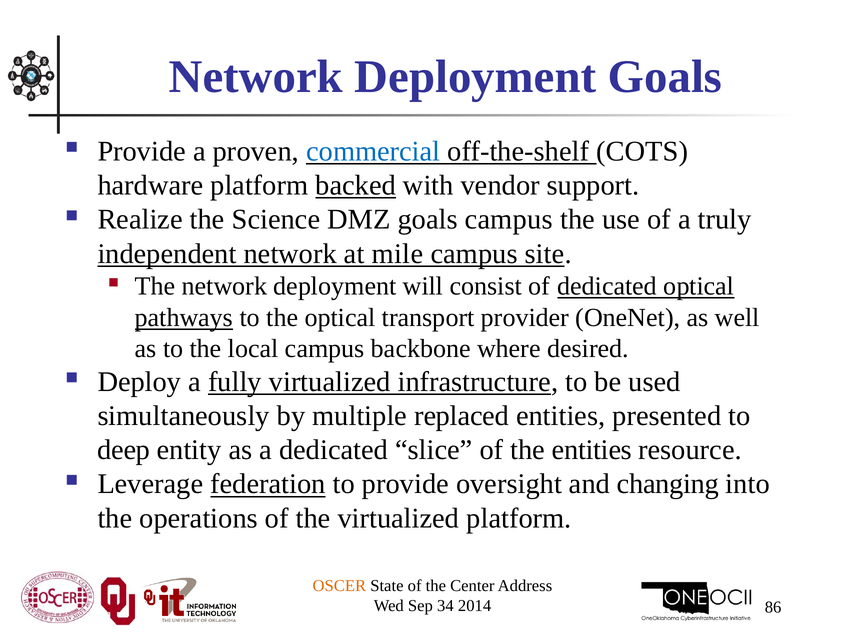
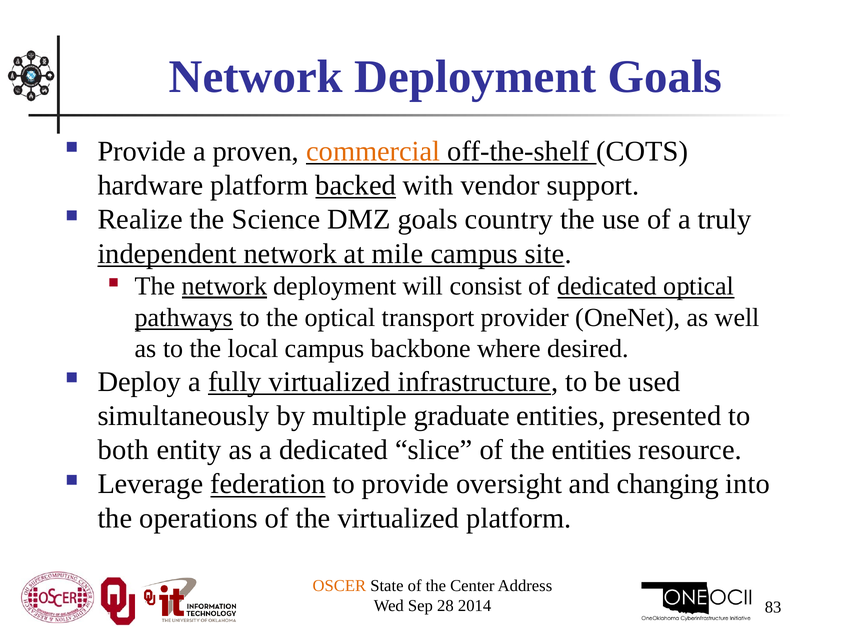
commercial colour: blue -> orange
goals campus: campus -> country
network at (224, 286) underline: none -> present
replaced: replaced -> graduate
deep: deep -> both
34: 34 -> 28
86: 86 -> 83
